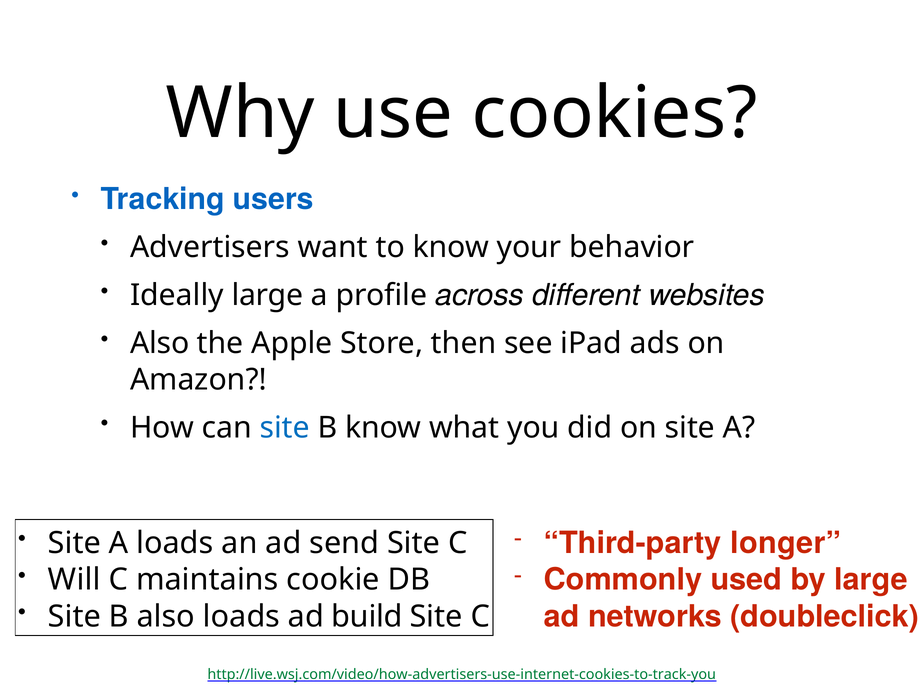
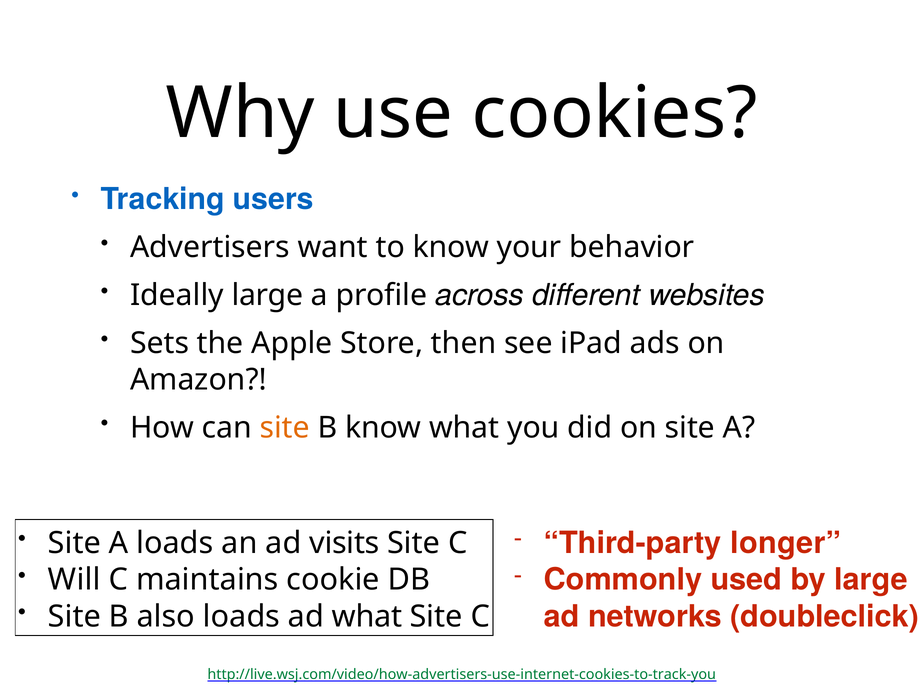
Also at (160, 343): Also -> Sets
site at (285, 428) colour: blue -> orange
send: send -> visits
ad build: build -> what
